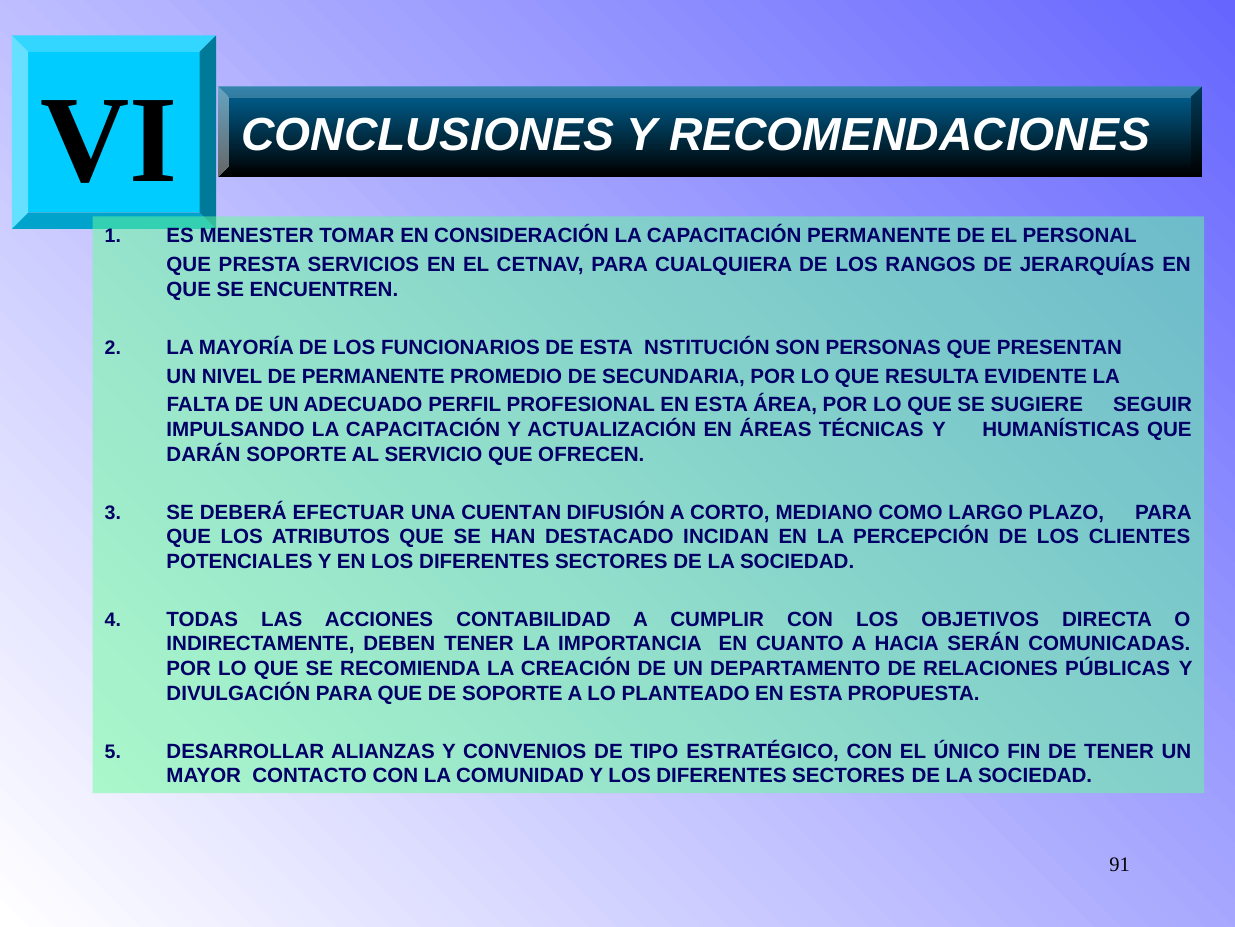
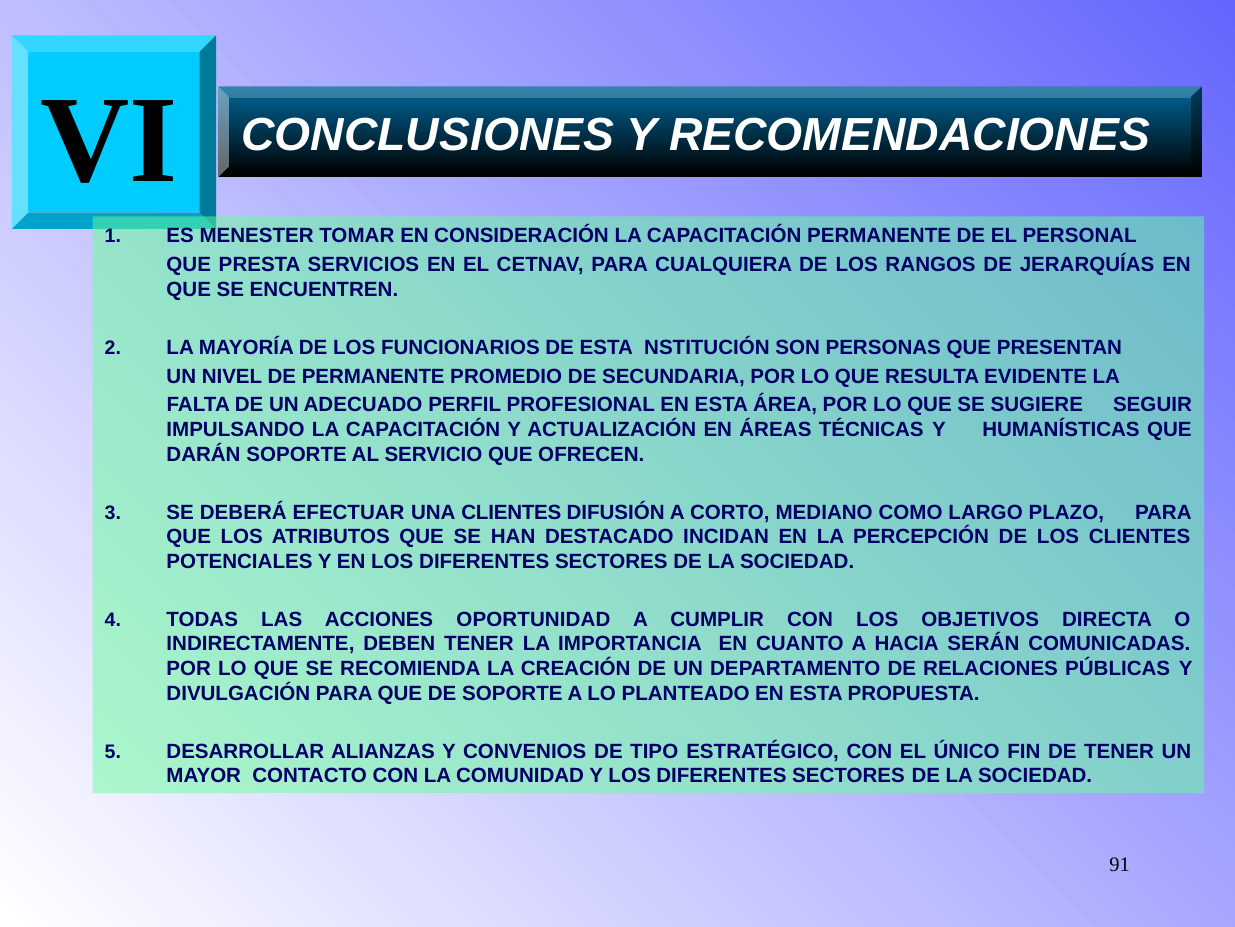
UNA CUENTAN: CUENTAN -> CLIENTES
CONTABILIDAD: CONTABILIDAD -> OPORTUNIDAD
